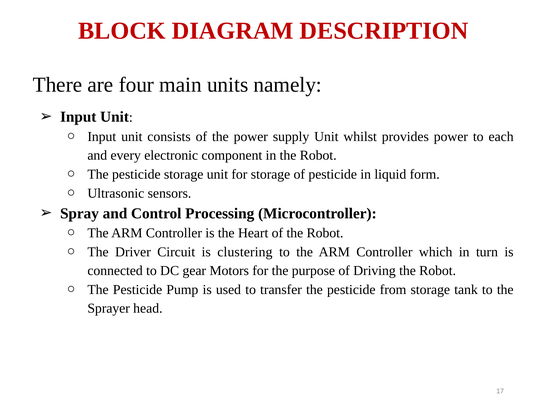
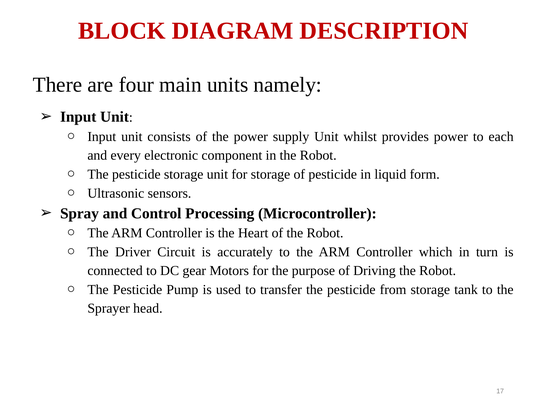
clustering: clustering -> accurately
